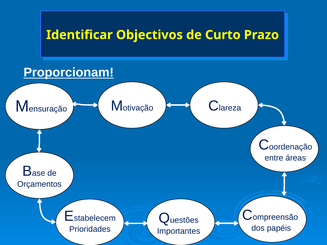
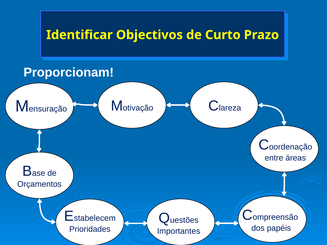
Proporcionam underline: present -> none
